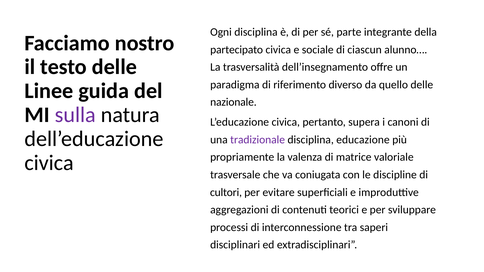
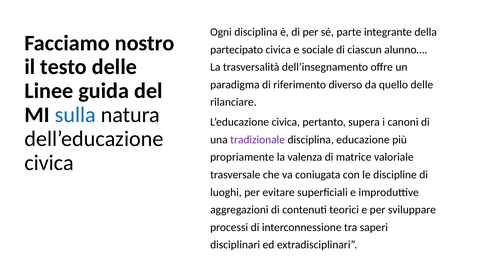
nazionale: nazionale -> rilanciare
sulla colour: purple -> blue
cultori: cultori -> luoghi
